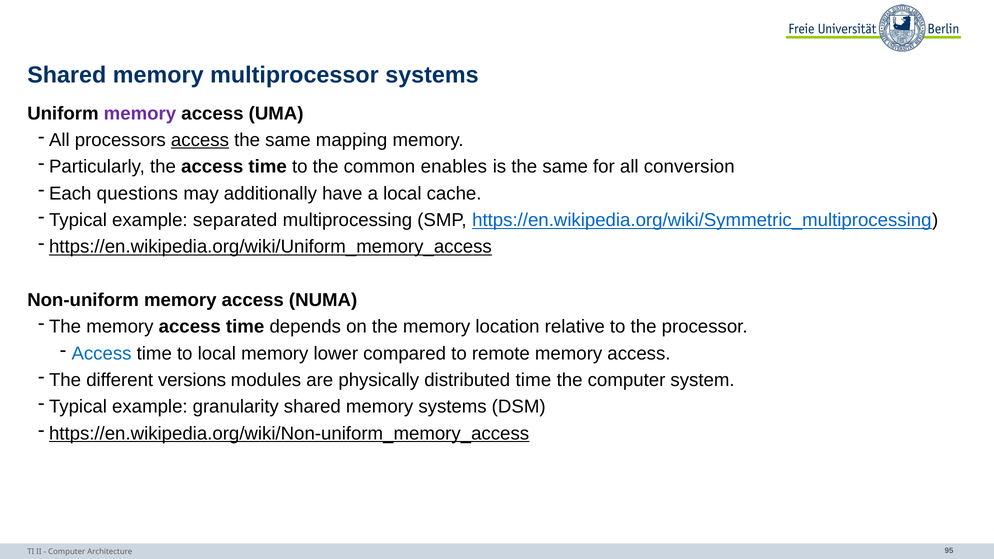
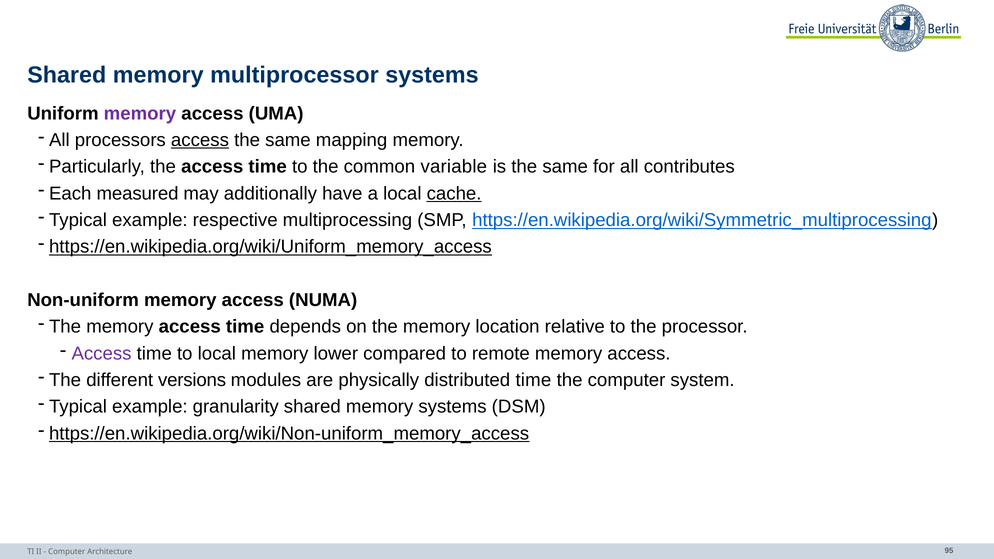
enables: enables -> variable
conversion: conversion -> contributes
questions: questions -> measured
cache underline: none -> present
separated: separated -> respective
Access at (102, 354) colour: blue -> purple
